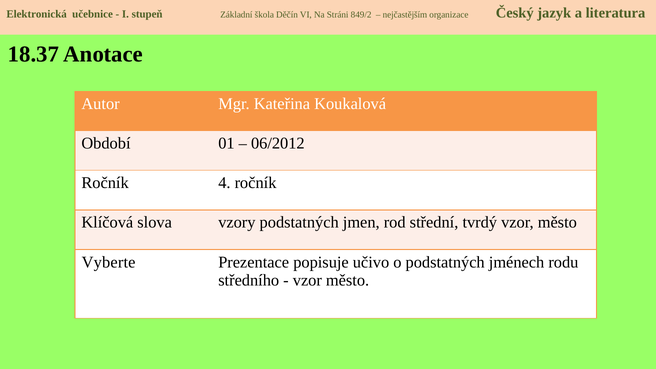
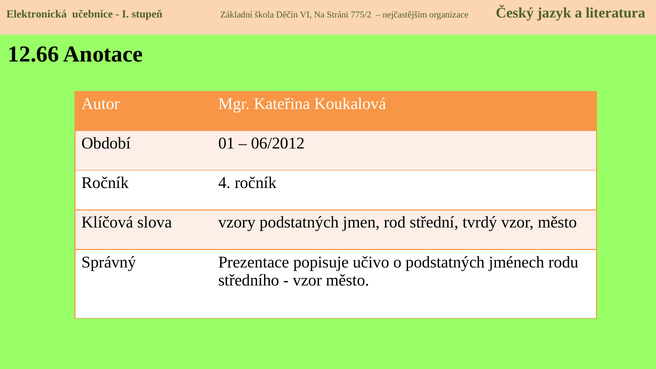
849/2: 849/2 -> 775/2
18.37: 18.37 -> 12.66
Vyberte: Vyberte -> Správný
